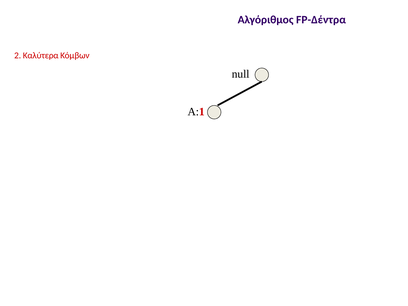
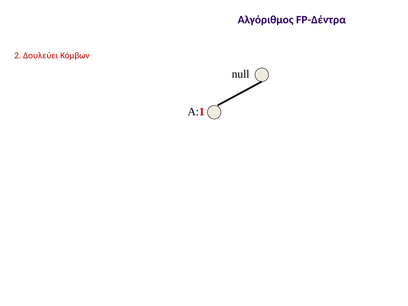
Καλύτερα: Καλύτερα -> Δουλεύει
